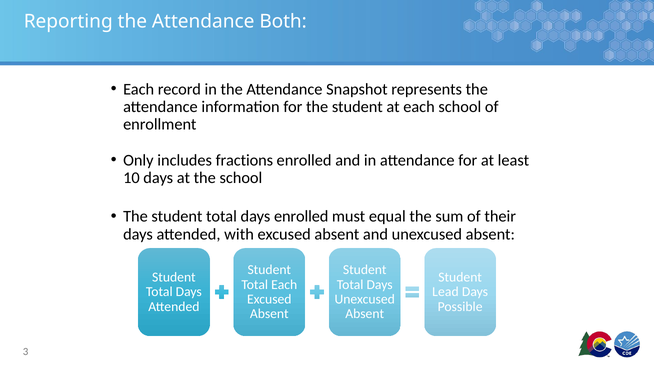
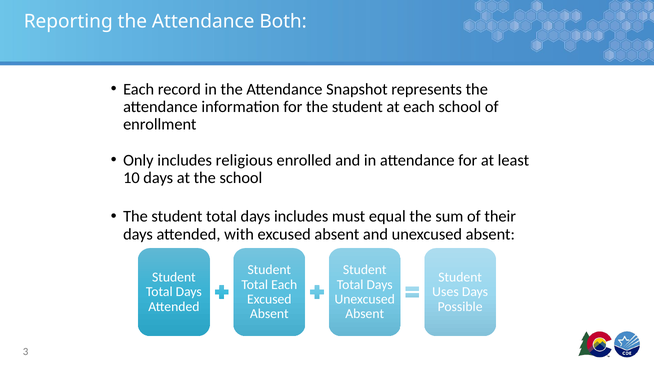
fractions: fractions -> religious
days enrolled: enrolled -> includes
Lead: Lead -> Uses
